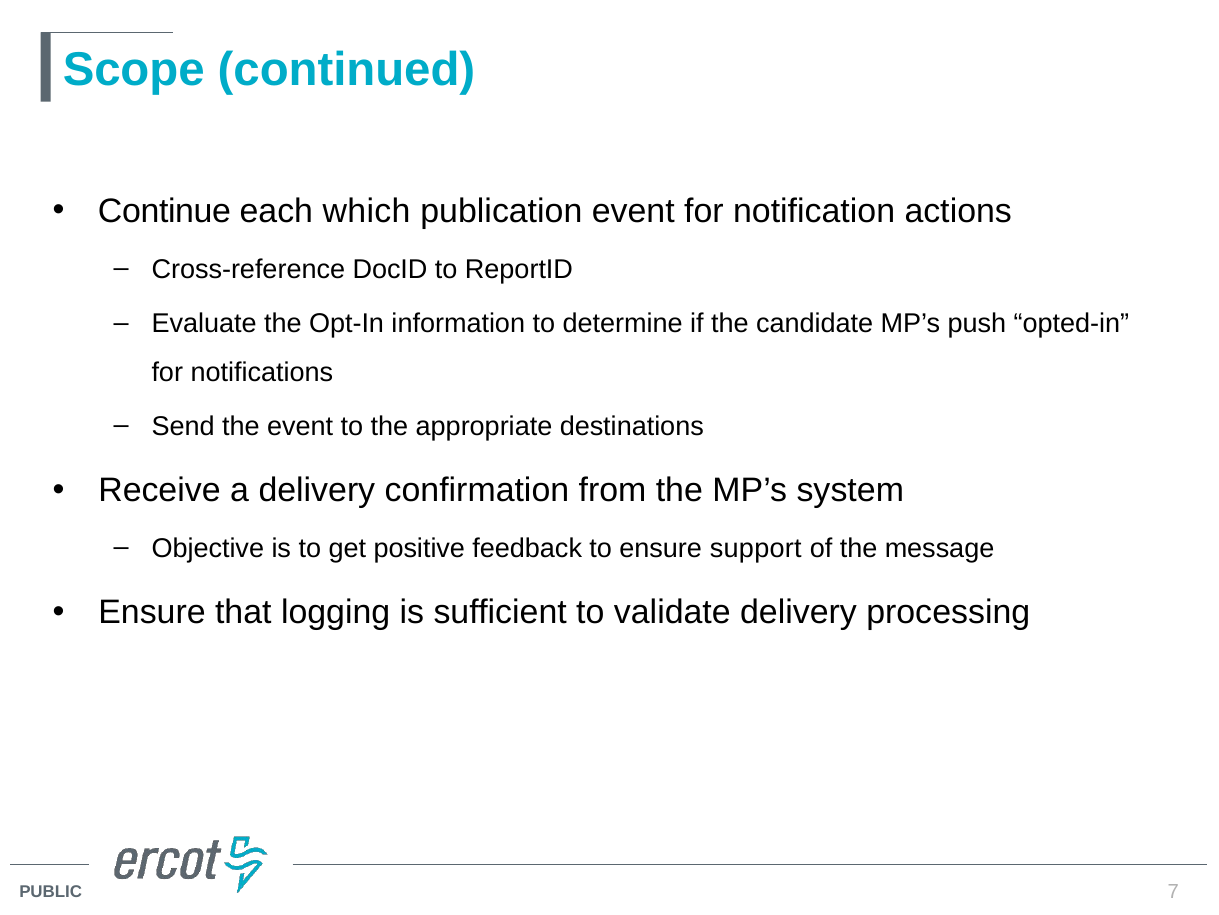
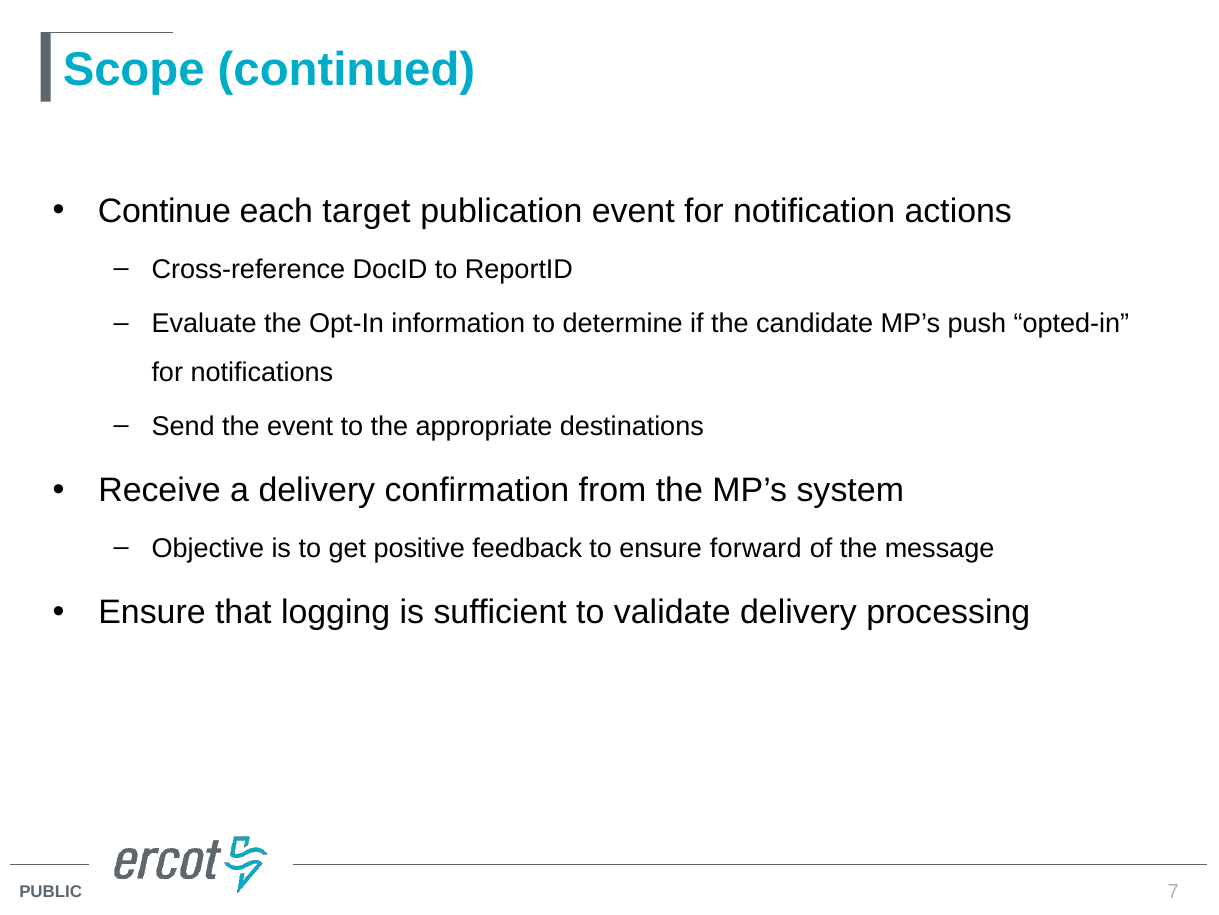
which: which -> target
support: support -> forward
